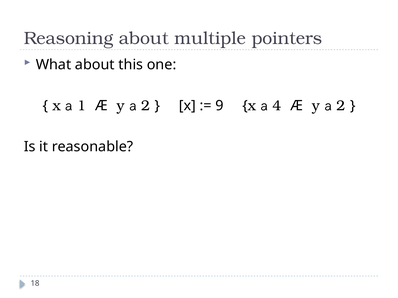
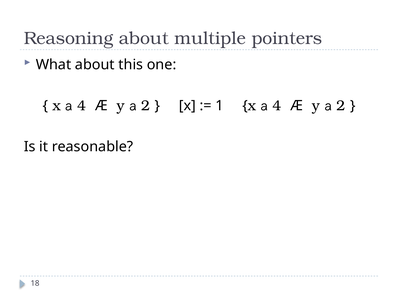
1 at (81, 106): 1 -> 4
9: 9 -> 1
